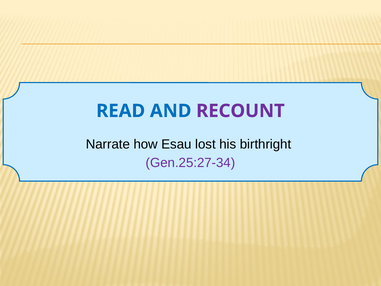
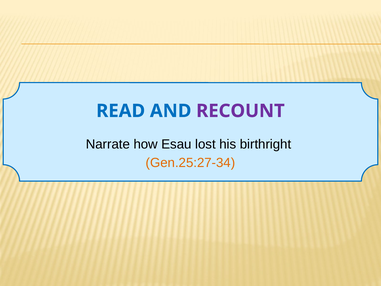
Gen.25:27-34 colour: purple -> orange
